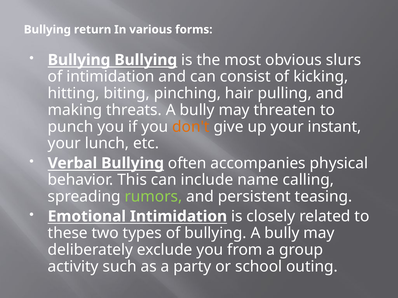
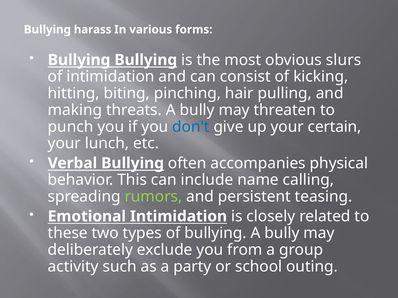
return: return -> harass
don't colour: orange -> blue
instant: instant -> certain
